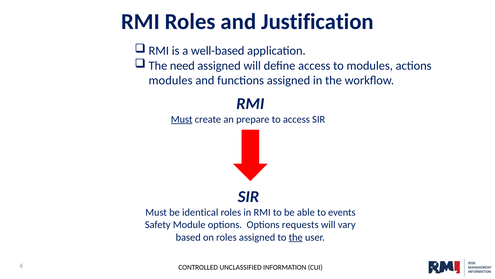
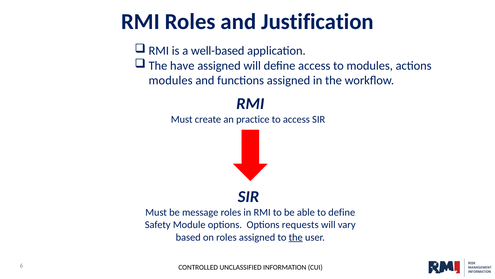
need: need -> have
Must at (182, 119) underline: present -> none
prepare: prepare -> practice
identical: identical -> message
to events: events -> define
